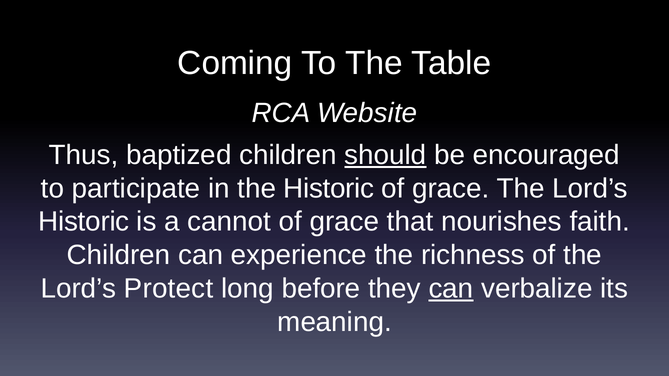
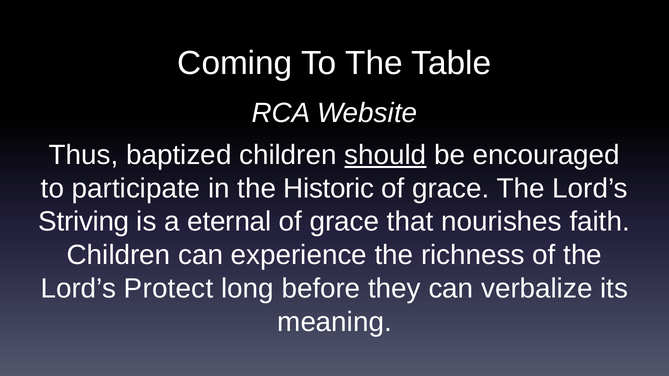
Historic at (84, 222): Historic -> Striving
cannot: cannot -> eternal
can at (451, 289) underline: present -> none
